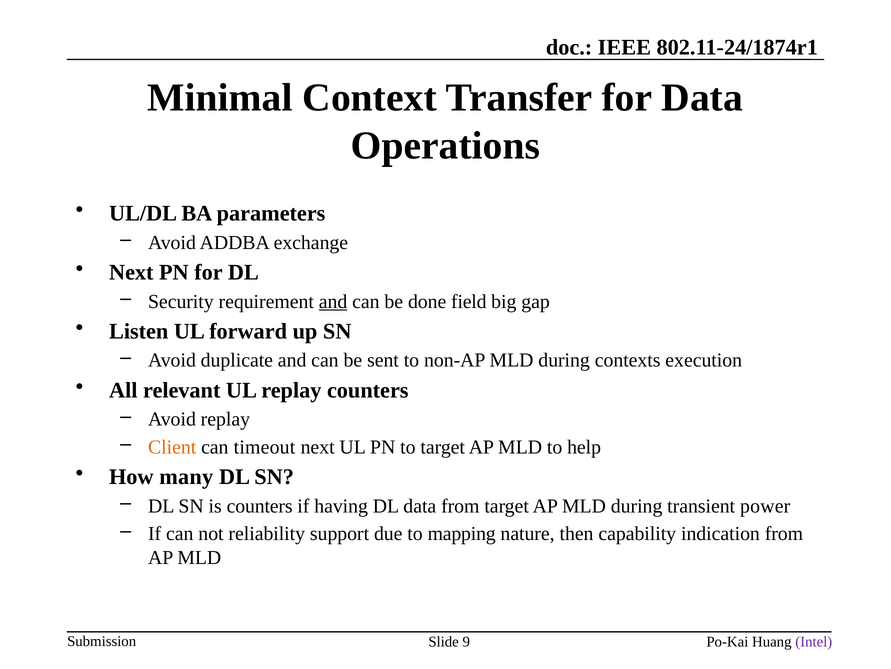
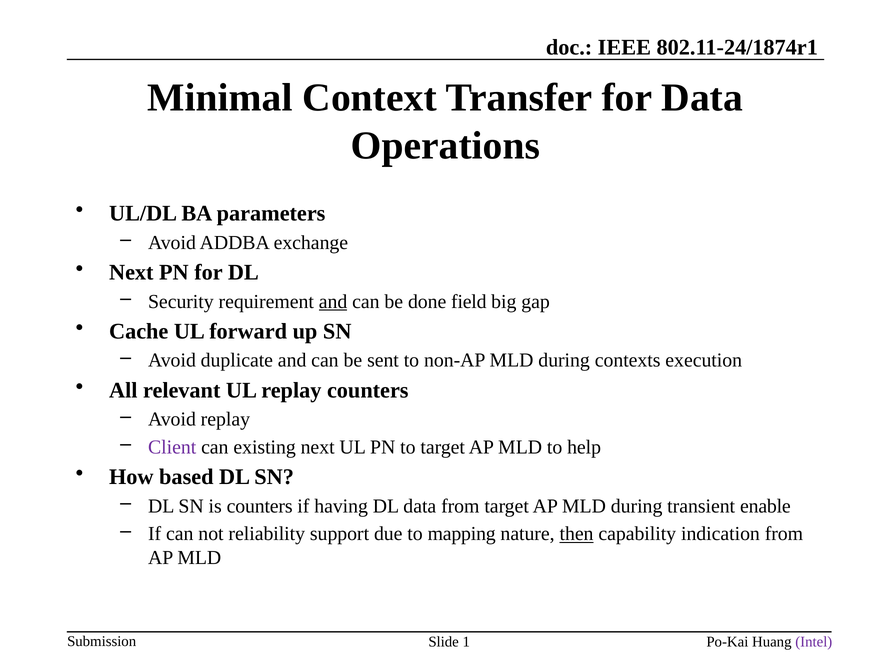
Listen: Listen -> Cache
Client colour: orange -> purple
timeout: timeout -> existing
many: many -> based
power: power -> enable
then underline: none -> present
9: 9 -> 1
